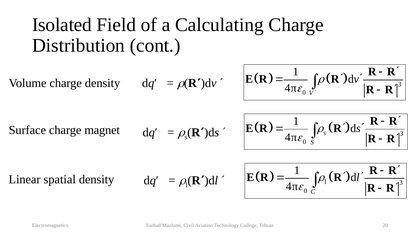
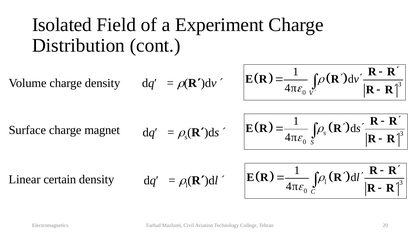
Calculating: Calculating -> Experiment
spatial: spatial -> certain
